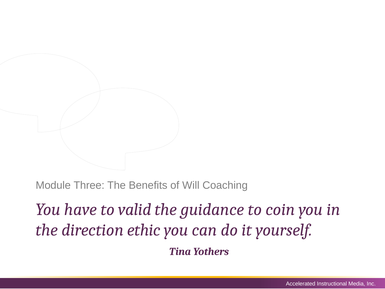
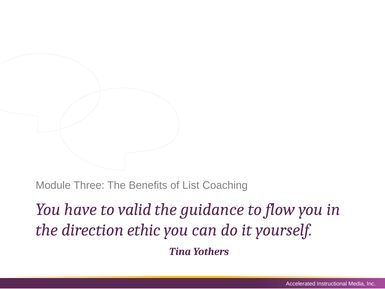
Will: Will -> List
coin: coin -> flow
